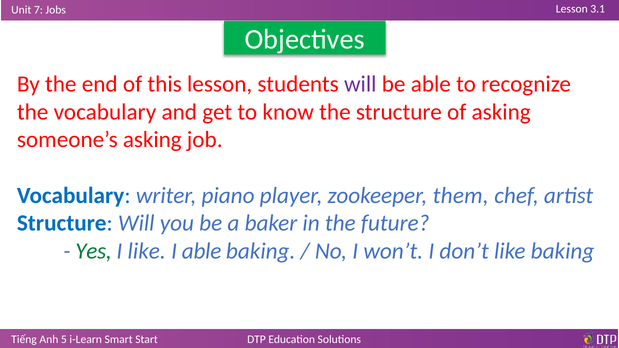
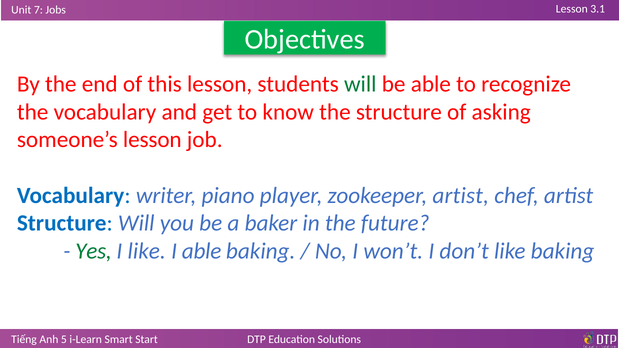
will at (360, 84) colour: purple -> green
someone’s asking: asking -> lesson
zookeeper them: them -> artist
